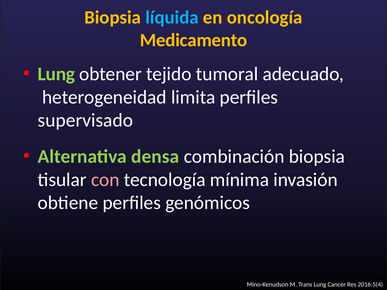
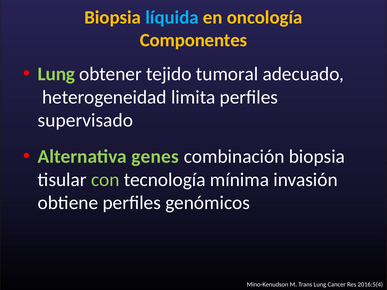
Medicamento: Medicamento -> Componentes
densa: densa -> genes
con colour: pink -> light green
